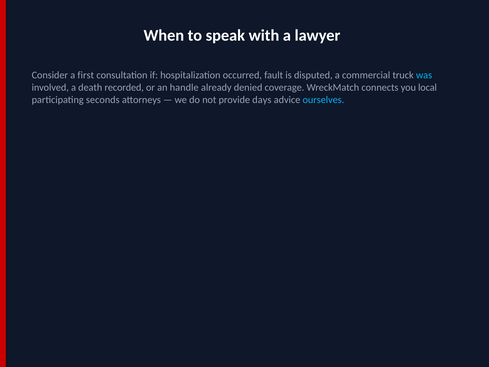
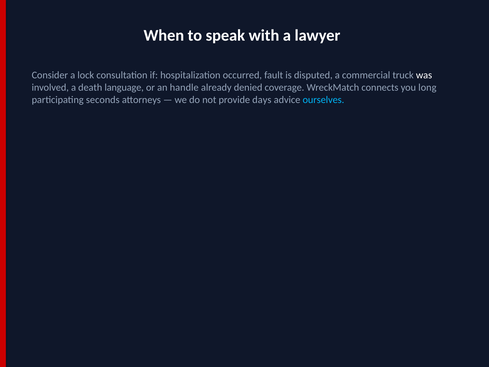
first: first -> lock
was colour: light blue -> white
recorded: recorded -> language
local: local -> long
